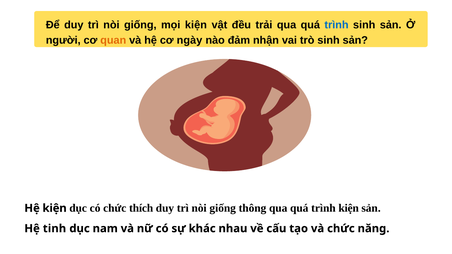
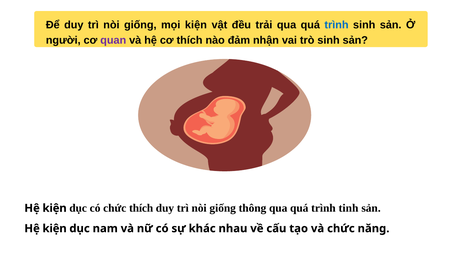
quan colour: orange -> purple
cơ ngày: ngày -> thích
trình kiện: kiện -> tinh
tinh at (54, 229): tinh -> kiện
